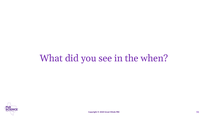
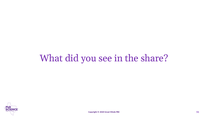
when: when -> share
